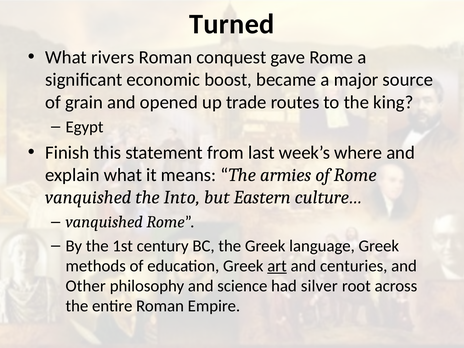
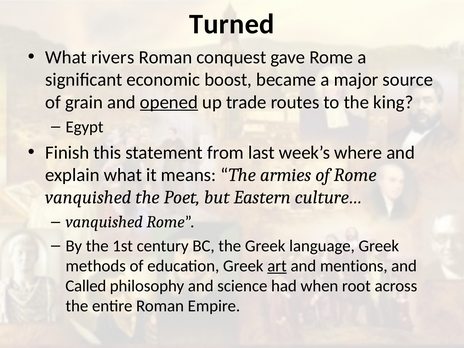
opened underline: none -> present
Into: Into -> Poet
centuries: centuries -> mentions
Other: Other -> Called
silver: silver -> when
